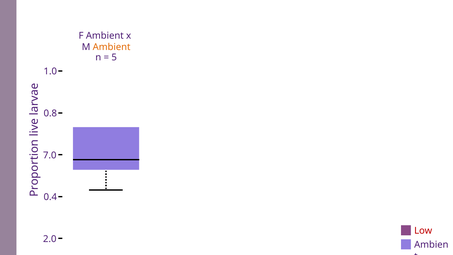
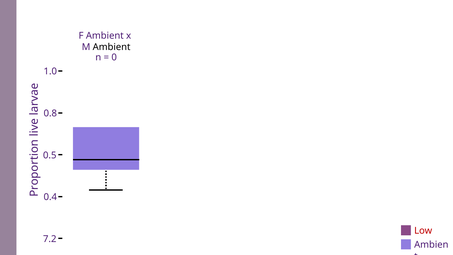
Ambient at (112, 47) colour: orange -> black
5: 5 -> 0
7.0: 7.0 -> 0.5
2.0: 2.0 -> 7.2
